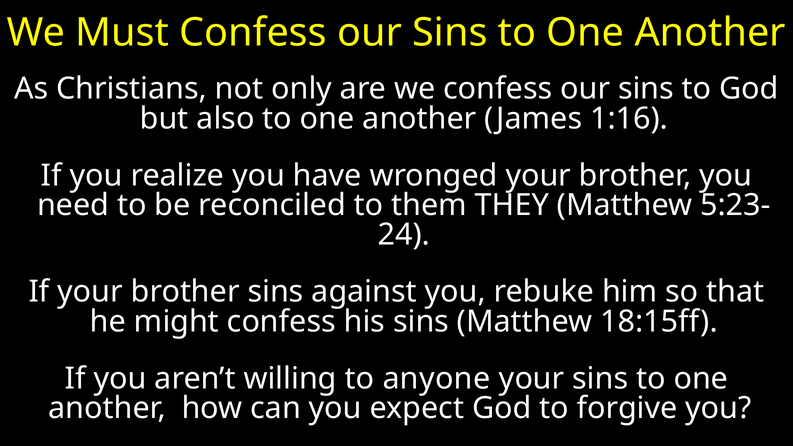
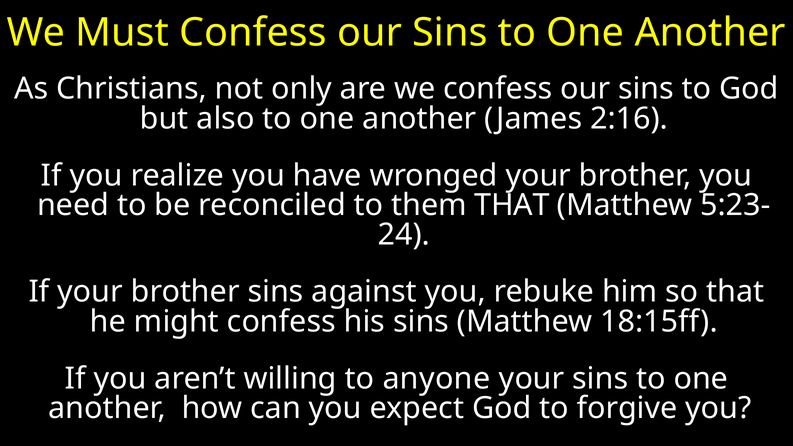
1:16: 1:16 -> 2:16
them THEY: THEY -> THAT
